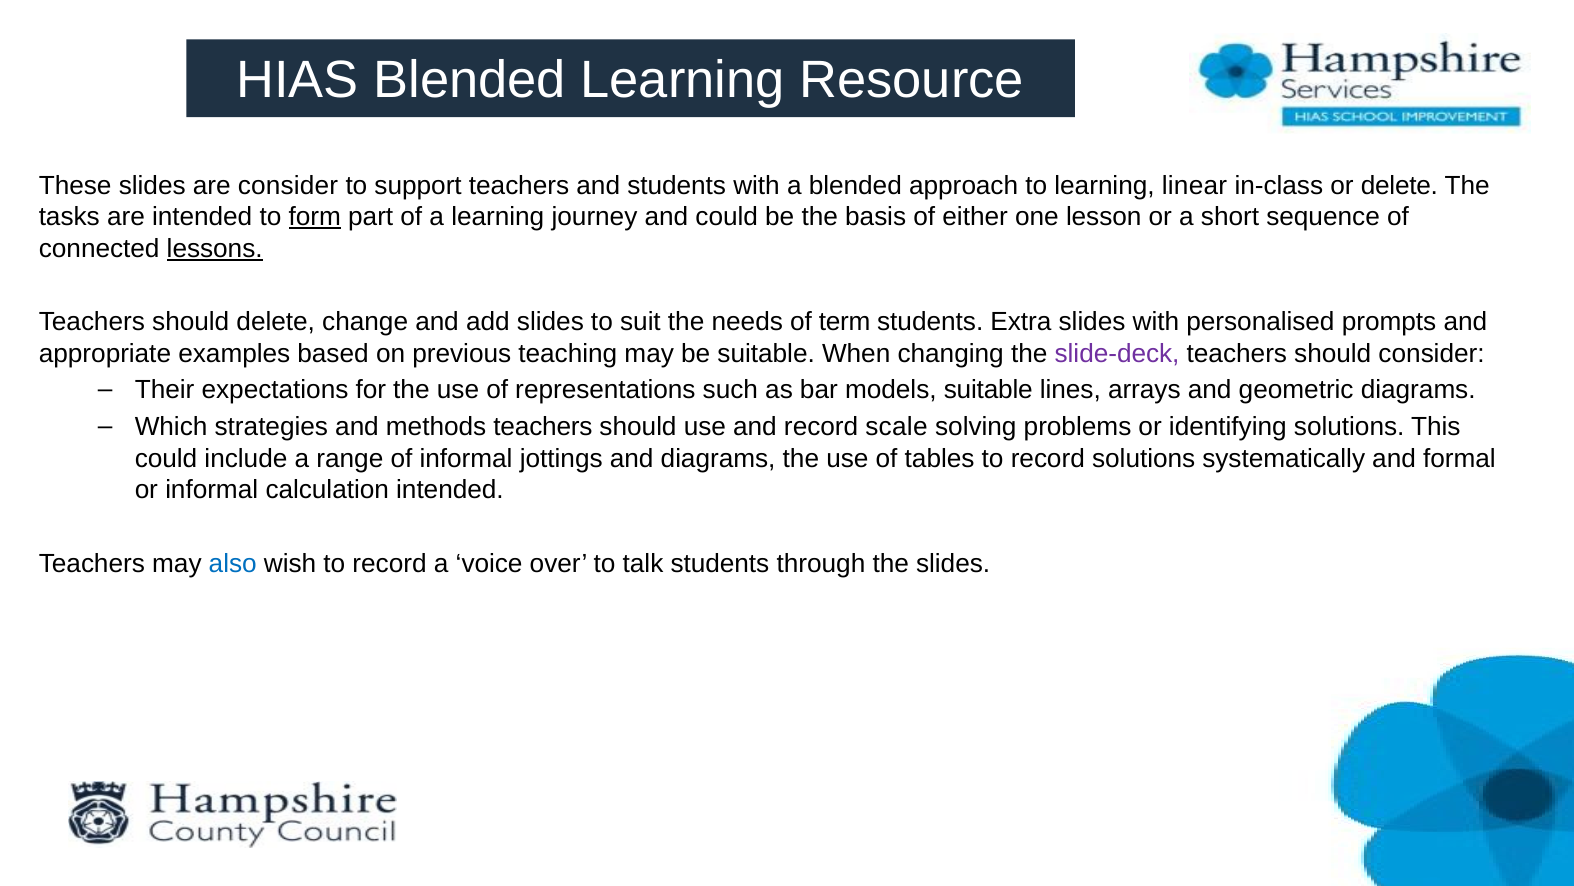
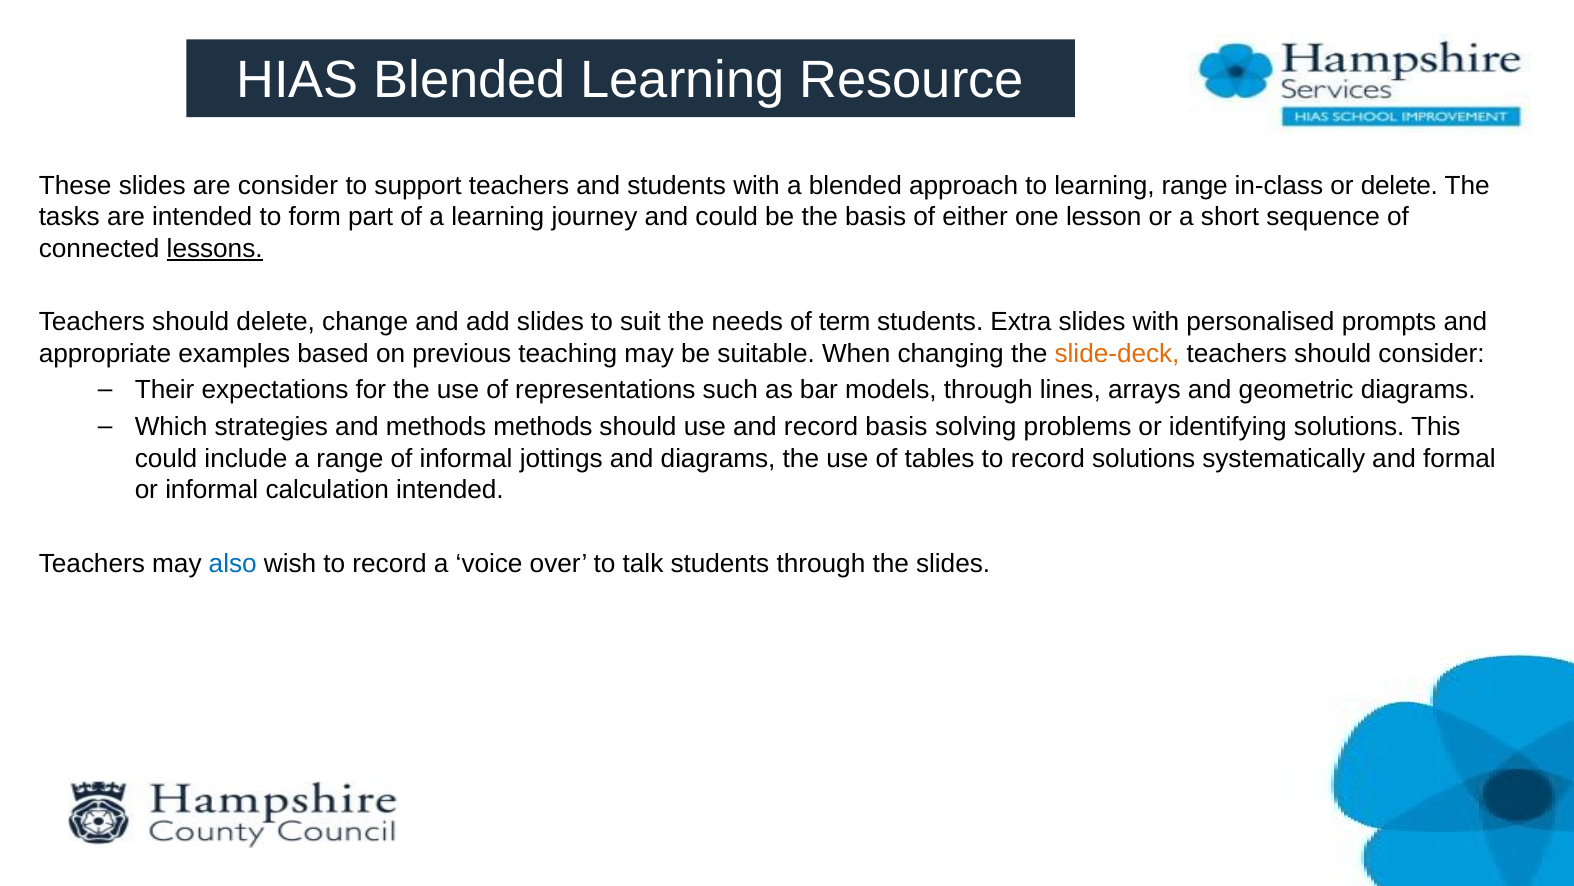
learning linear: linear -> range
form underline: present -> none
slide-deck colour: purple -> orange
models suitable: suitable -> through
methods teachers: teachers -> methods
record scale: scale -> basis
